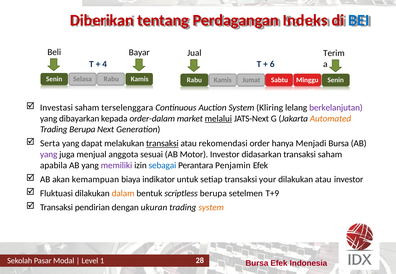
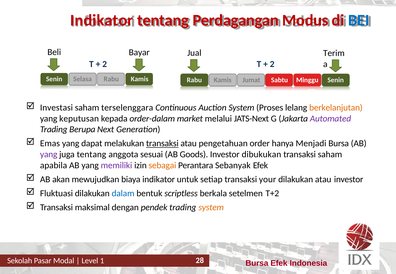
Diberikan at (102, 20): Diberikan -> Indikator
Indeks: Indeks -> Modus
6 at (272, 64): 6 -> 2
4 at (105, 64): 4 -> 2
Kliring: Kliring -> Proses
berkelanjutan colour: purple -> orange
dibayarkan: dibayarkan -> keputusan
melalui underline: present -> none
Automated colour: orange -> purple
Serta: Serta -> Emas
rekomendasi: rekomendasi -> pengetahuan
juga menjual: menjual -> tentang
Motor: Motor -> Goods
didasarkan: didasarkan -> dibukukan
sebagai colour: blue -> orange
Penjamin: Penjamin -> Sebanyak
kemampuan: kemampuan -> mewujudkan
dalam colour: orange -> blue
scriptless berupa: berupa -> berkala
T+9: T+9 -> T+2
pendirian: pendirian -> maksimal
ukuran: ukuran -> pendek
